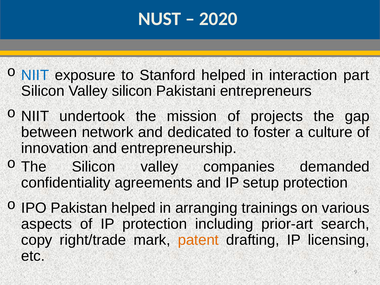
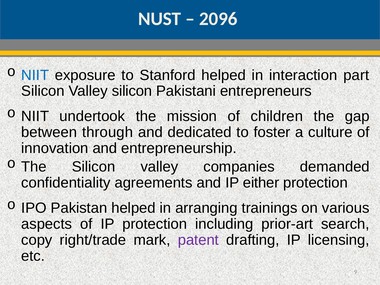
2020: 2020 -> 2096
projects: projects -> children
network: network -> through
setup: setup -> either
patent colour: orange -> purple
